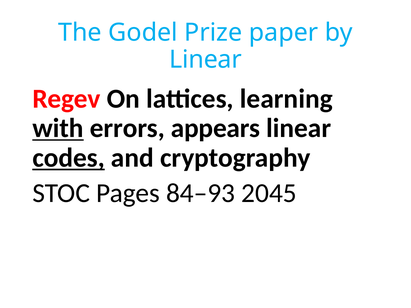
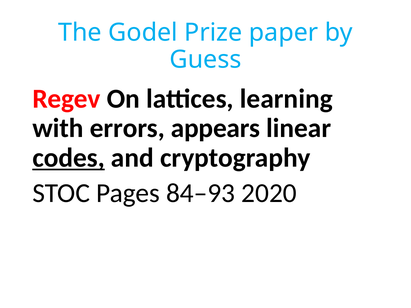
Linear at (206, 60): Linear -> Guess
with underline: present -> none
2045: 2045 -> 2020
